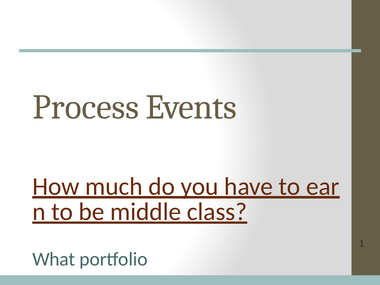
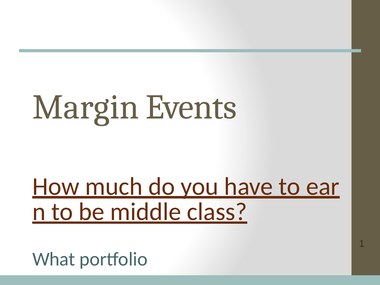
Process: Process -> Margin
